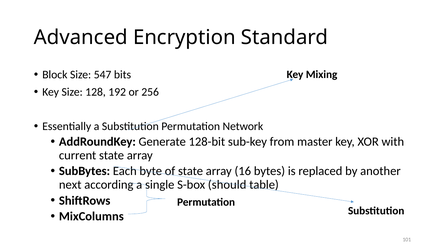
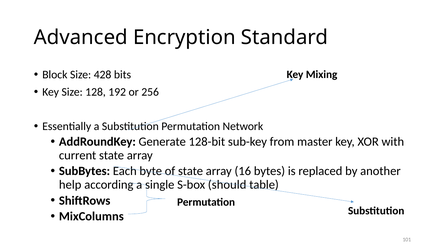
547: 547 -> 428
next: next -> help
